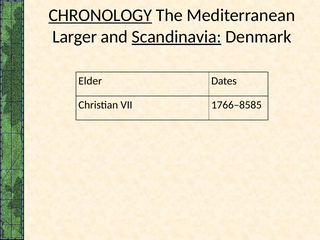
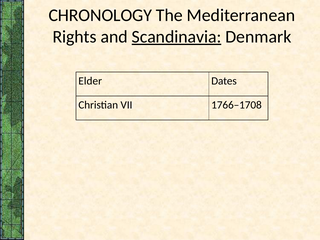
CHRONOLOGY underline: present -> none
Larger: Larger -> Rights
1766–8585: 1766–8585 -> 1766–1708
